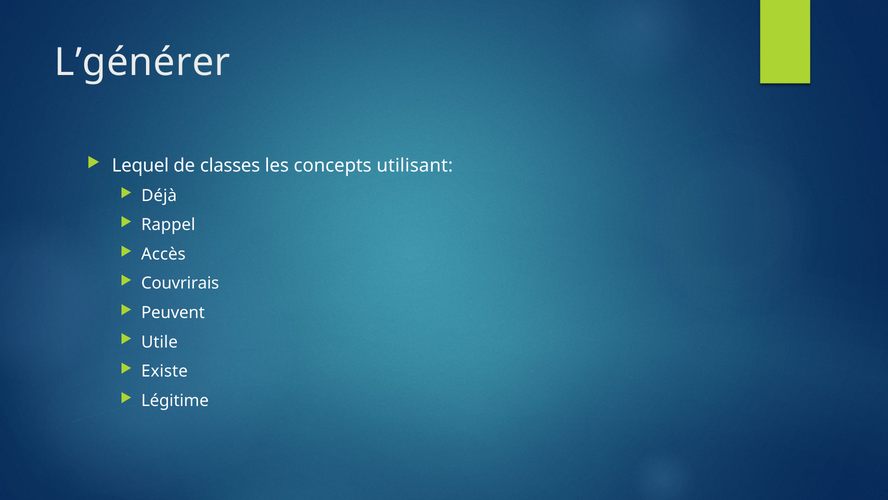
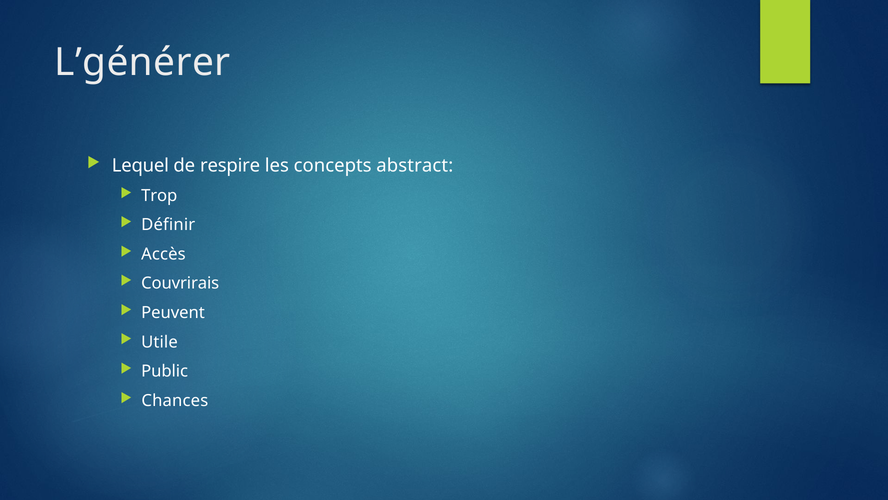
classes: classes -> respire
utilisant: utilisant -> abstract
Déjà: Déjà -> Trop
Rappel: Rappel -> Définir
Existe: Existe -> Public
Légitime: Légitime -> Chances
